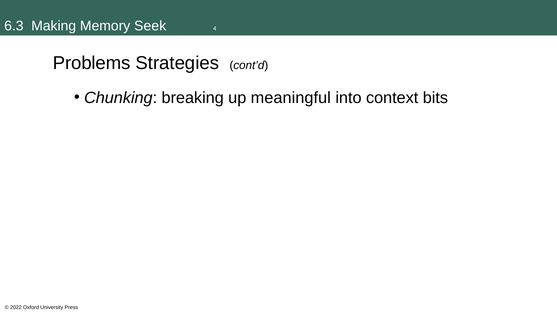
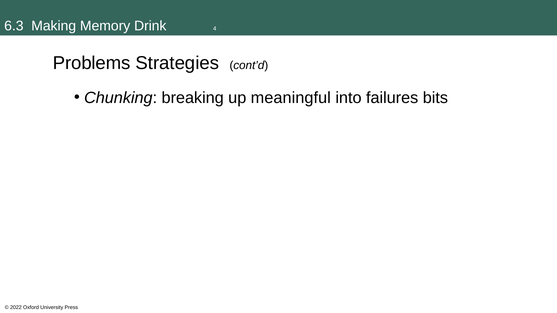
Seek: Seek -> Drink
context: context -> failures
